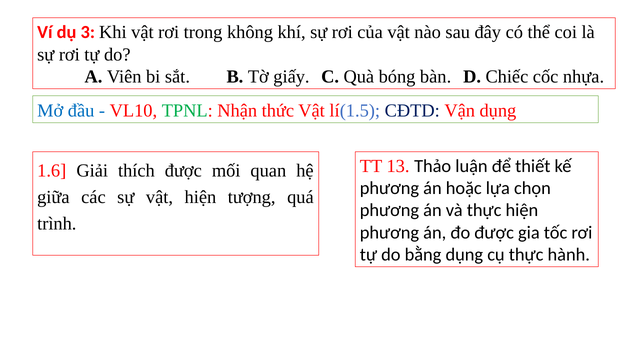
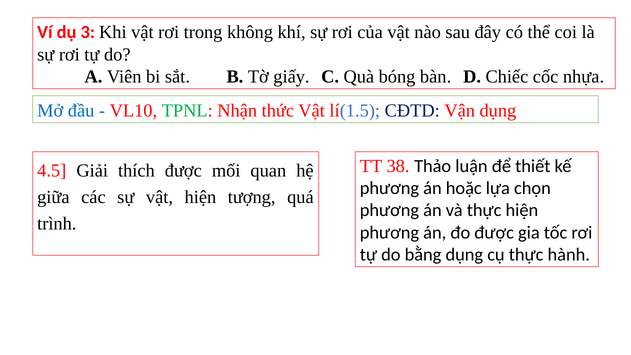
13: 13 -> 38
1.6: 1.6 -> 4.5
